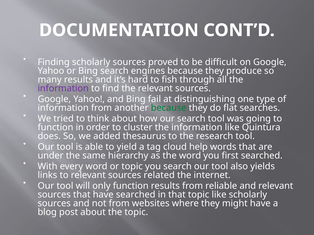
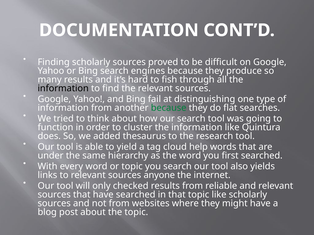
information at (63, 89) colour: purple -> black
related: related -> anyone
only function: function -> checked
